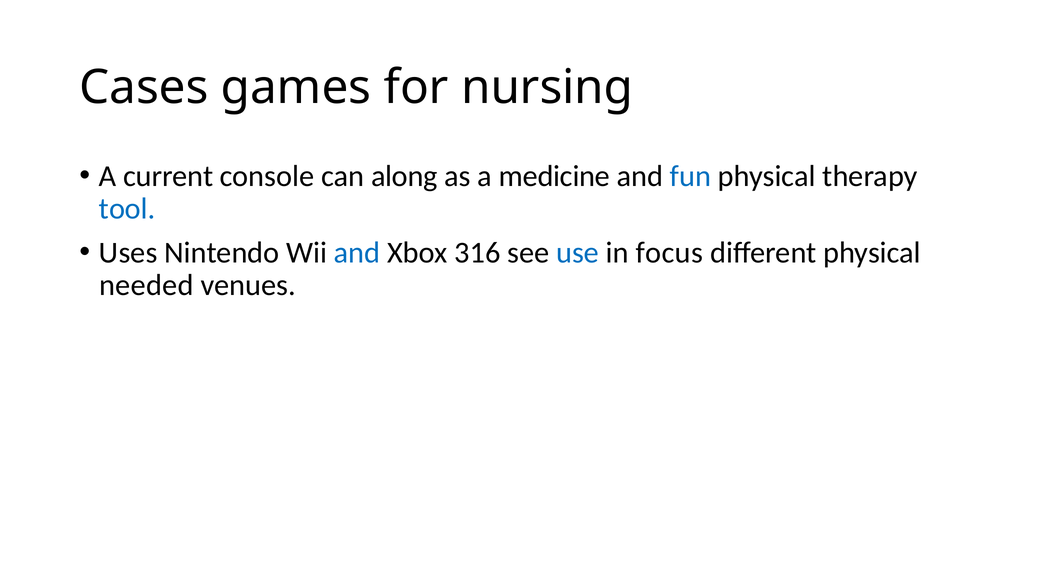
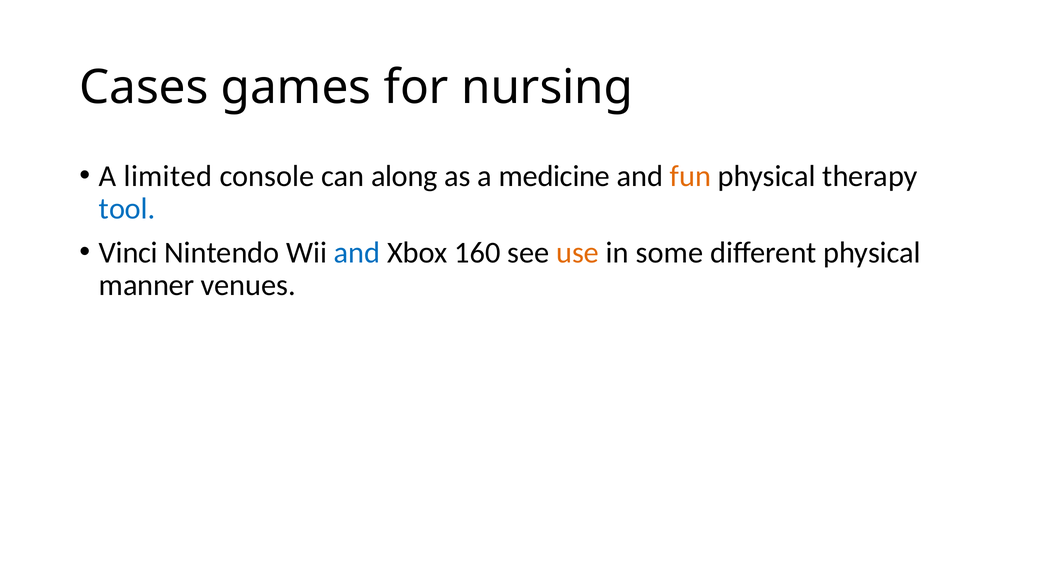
current: current -> limited
fun colour: blue -> orange
Uses: Uses -> Vinci
316: 316 -> 160
use colour: blue -> orange
focus: focus -> some
needed: needed -> manner
